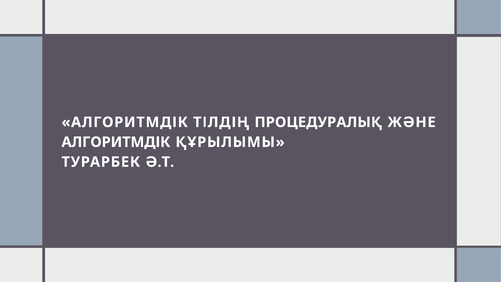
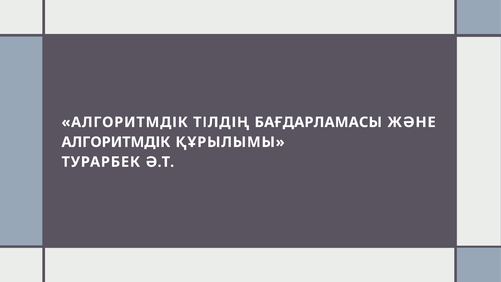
ПРОЦЕДУРАЛЫҚ: ПРОЦЕДУРАЛЫҚ -> БАҒДАРЛАМАСЫ
